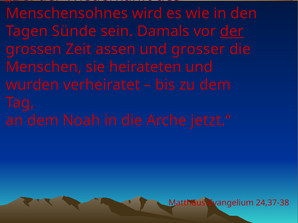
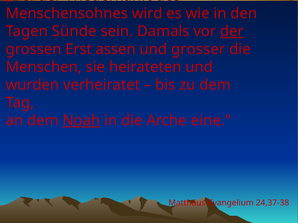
Zeit: Zeit -> Erst
Noah underline: none -> present
jetzt.“: jetzt.“ -> eine.“
